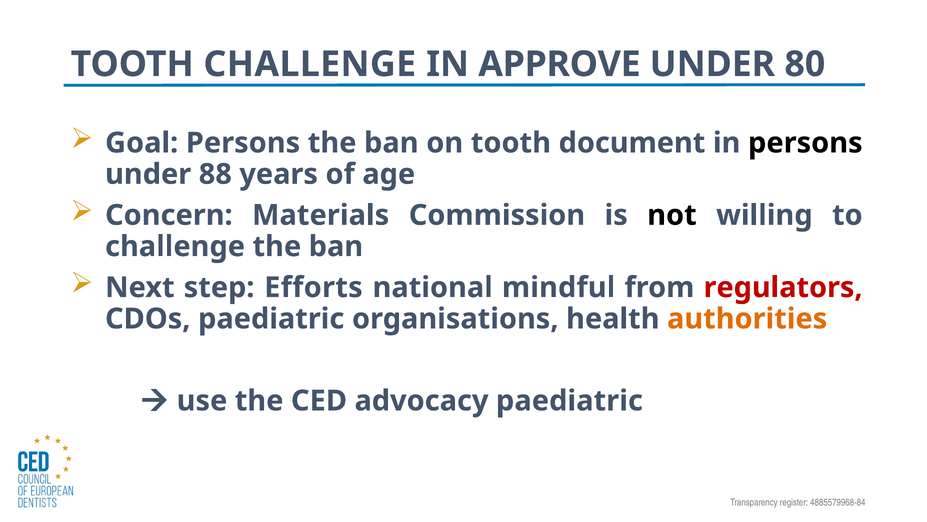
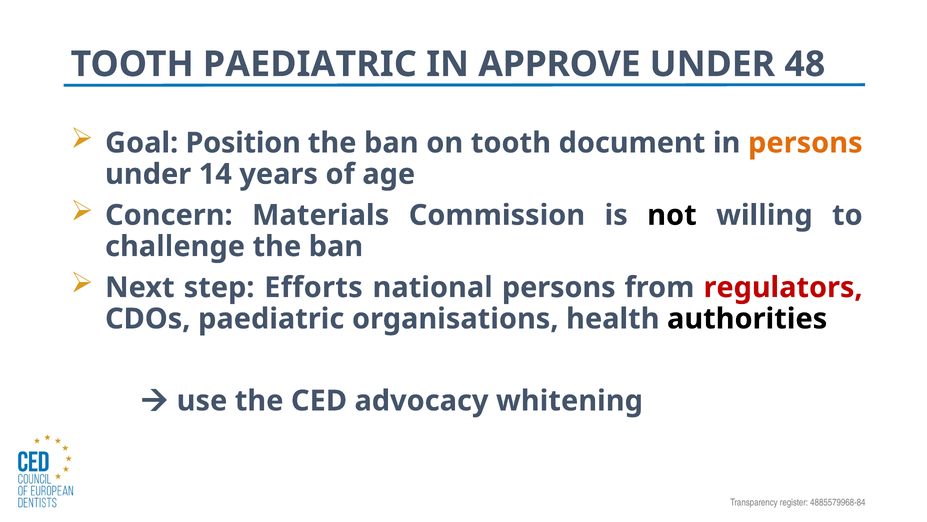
TOOTH CHALLENGE: CHALLENGE -> PAEDIATRIC
80: 80 -> 48
Goal Persons: Persons -> Position
persons at (805, 143) colour: black -> orange
88: 88 -> 14
national mindful: mindful -> persons
authorities colour: orange -> black
advocacy paediatric: paediatric -> whitening
